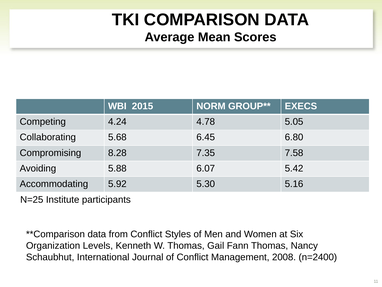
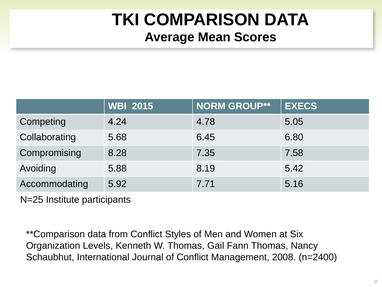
6.07: 6.07 -> 8.19
5.30: 5.30 -> 7.71
